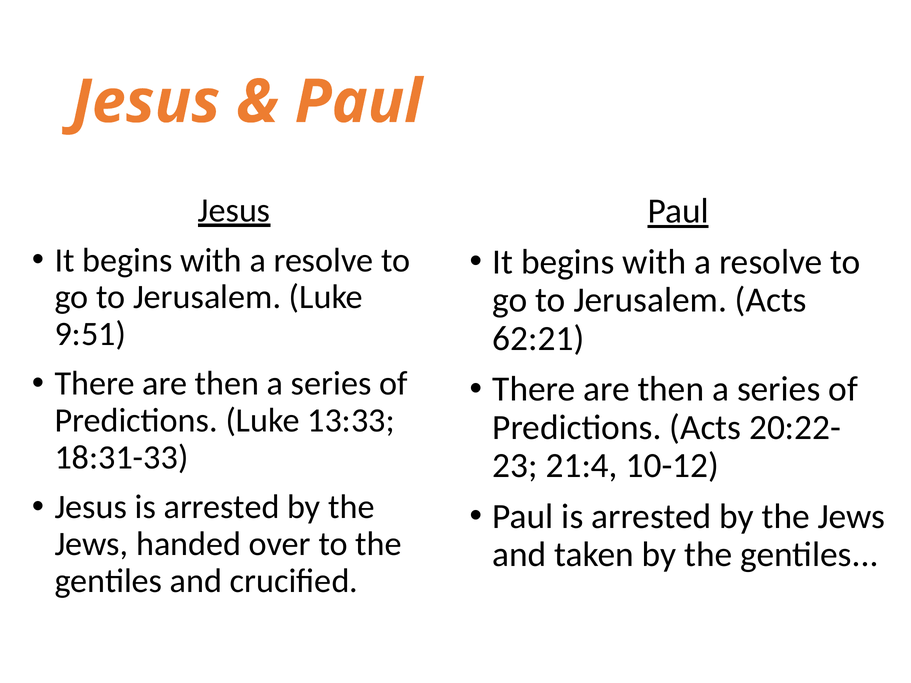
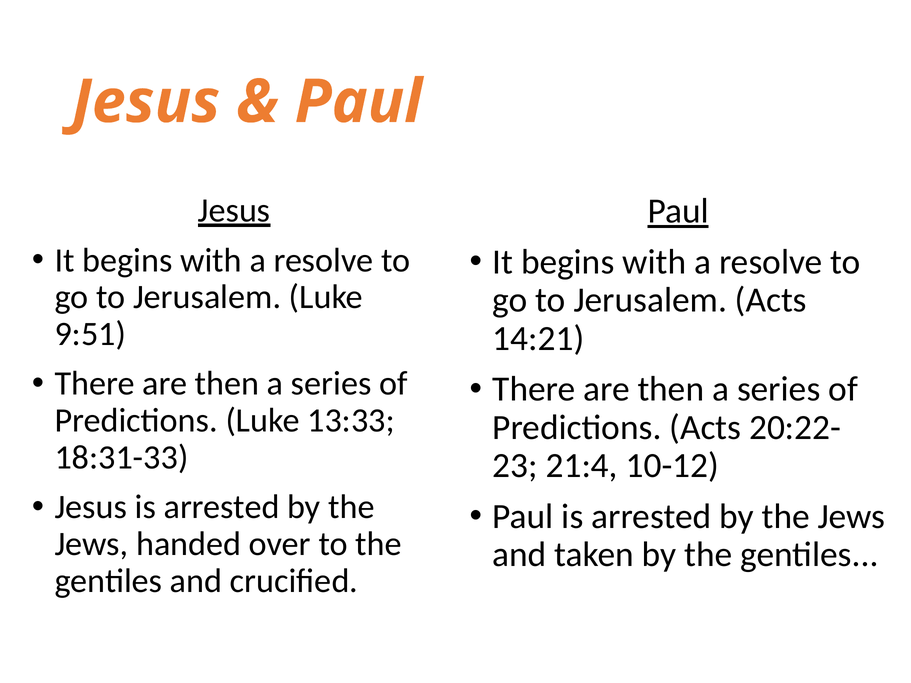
62:21: 62:21 -> 14:21
